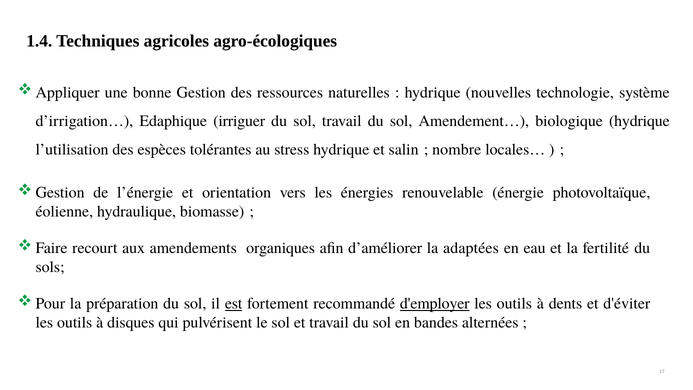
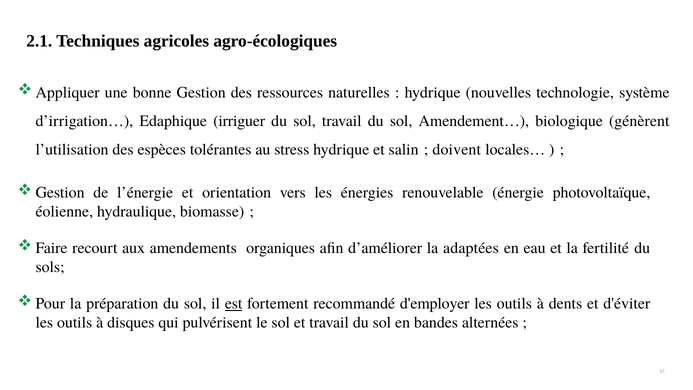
1.4: 1.4 -> 2.1
biologique hydrique: hydrique -> génèrent
nombre: nombre -> doivent
d'employer underline: present -> none
